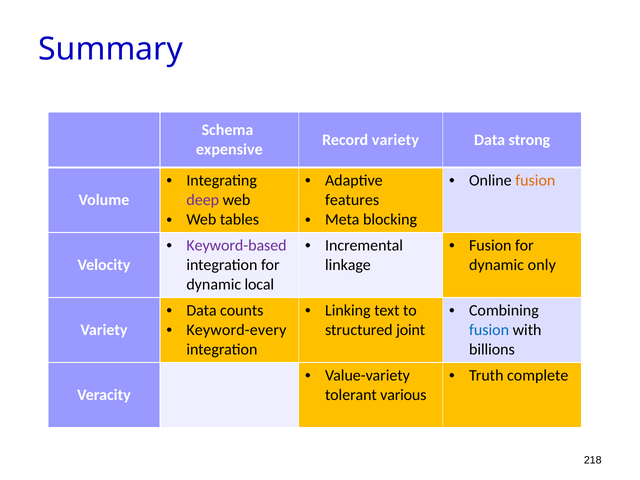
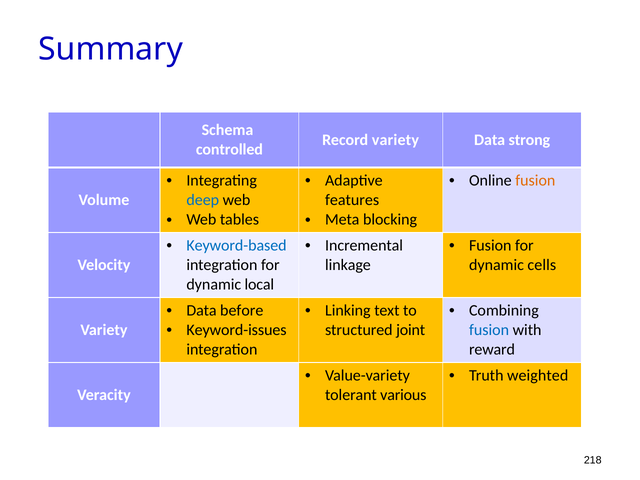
expensive: expensive -> controlled
deep colour: purple -> blue
Keyword-based colour: purple -> blue
only: only -> cells
counts: counts -> before
Keyword-every: Keyword-every -> Keyword-issues
billions: billions -> reward
complete: complete -> weighted
